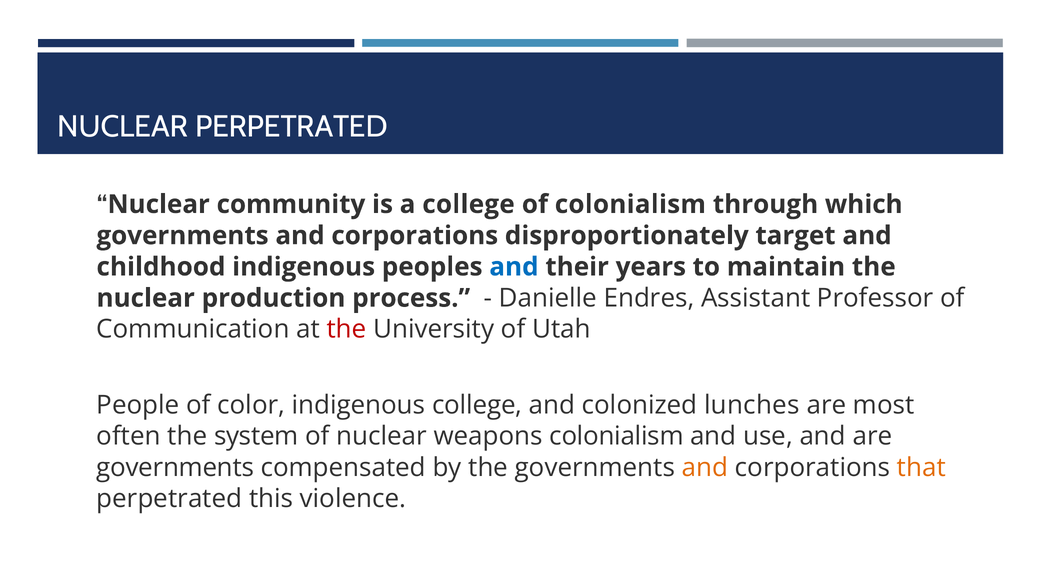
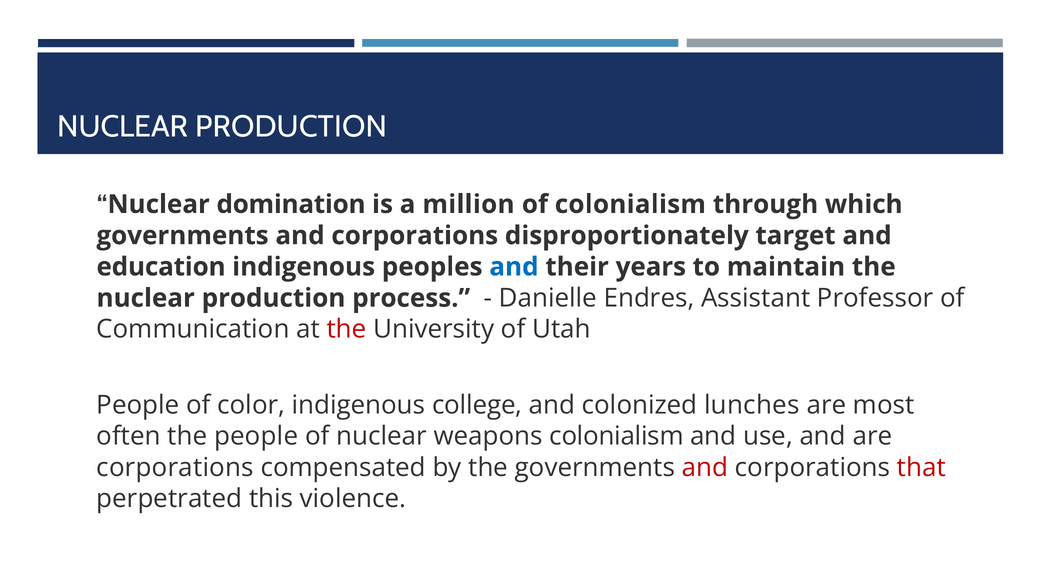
PERPETRATED at (291, 126): PERPETRATED -> PRODUCTION
community: community -> domination
a college: college -> million
childhood: childhood -> education
the system: system -> people
governments at (175, 467): governments -> corporations
and at (705, 467) colour: orange -> red
that colour: orange -> red
